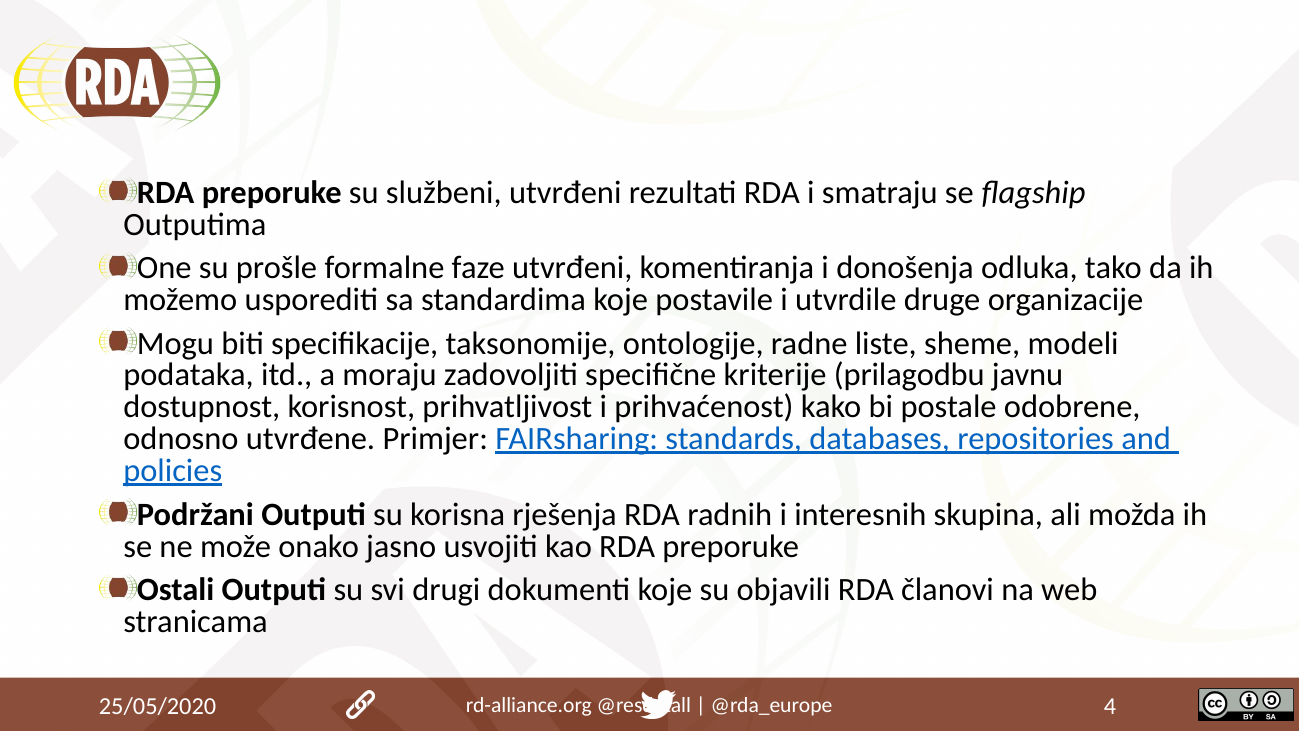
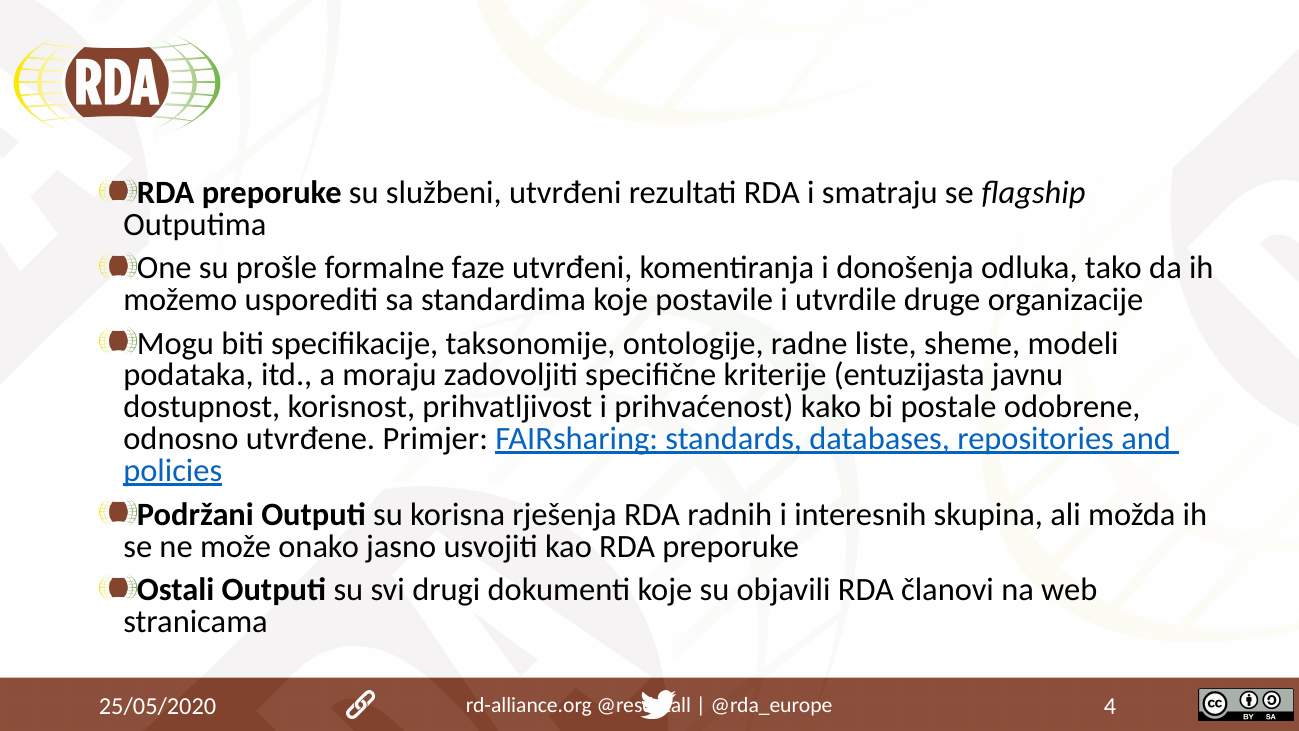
prilagodbu: prilagodbu -> entuzijasta
